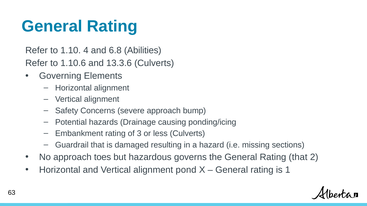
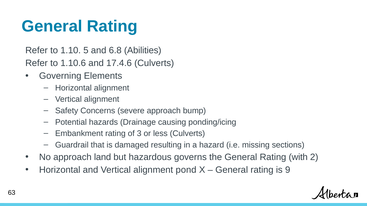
4: 4 -> 5
13.3.6: 13.3.6 -> 17.4.6
toes: toes -> land
Rating that: that -> with
1: 1 -> 9
